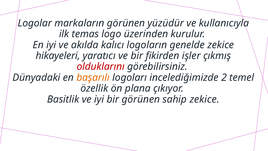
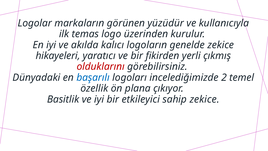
işler: işler -> yerli
başarılı colour: orange -> blue
bir görünen: görünen -> etkileyici
